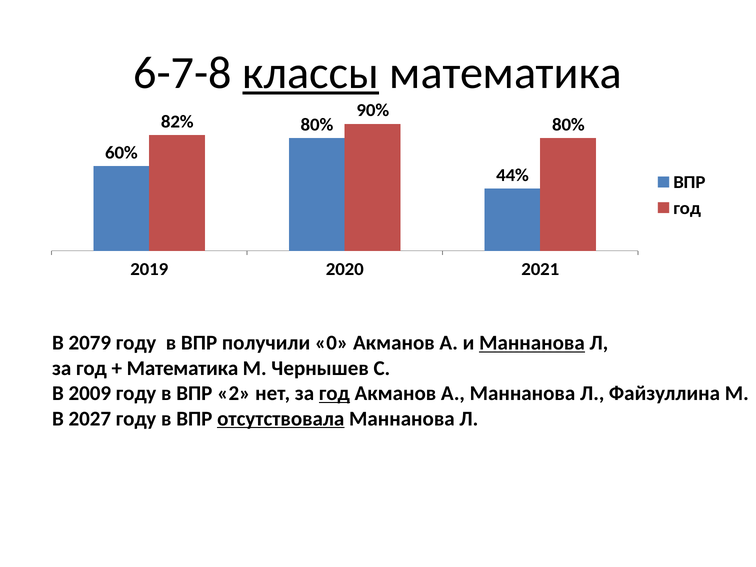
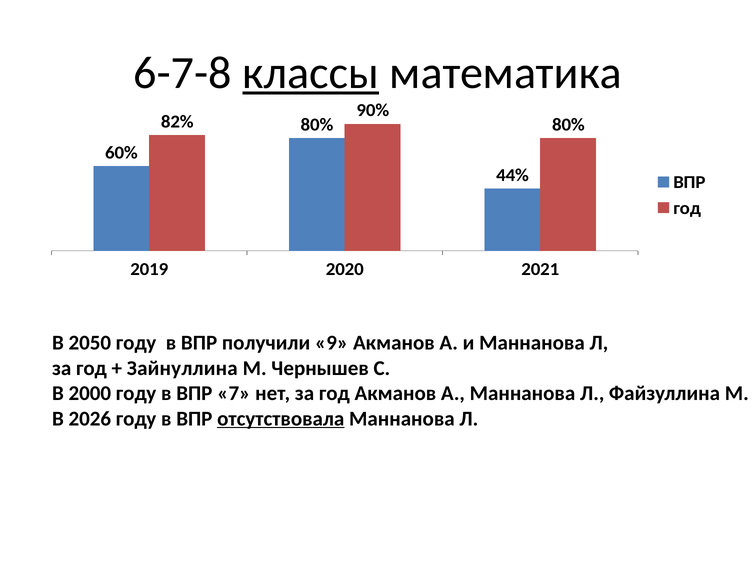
2079: 2079 -> 2050
0: 0 -> 9
Маннанова at (532, 343) underline: present -> none
Математика at (182, 368): Математика -> Зайнуллина
2009: 2009 -> 2000
2: 2 -> 7
год at (334, 393) underline: present -> none
2027: 2027 -> 2026
